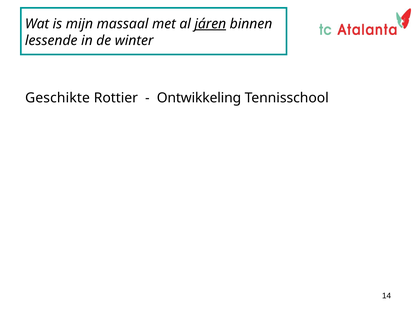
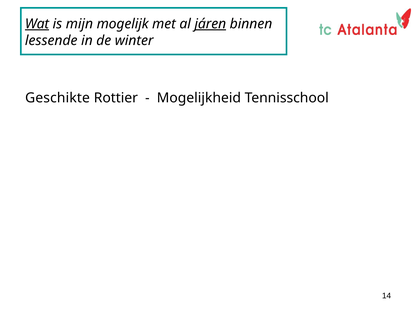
Wat underline: none -> present
massaal: massaal -> mogelijk
Ontwikkeling: Ontwikkeling -> Mogelijkheid
